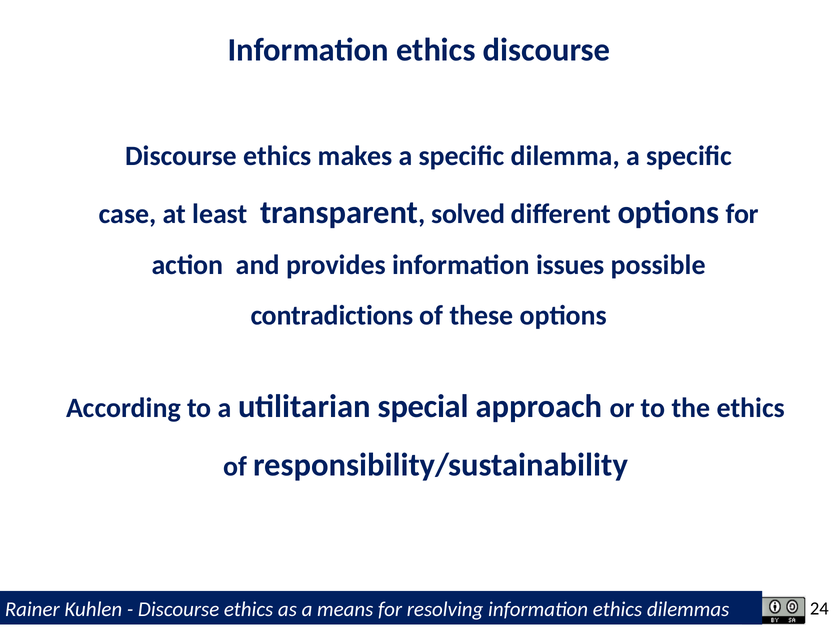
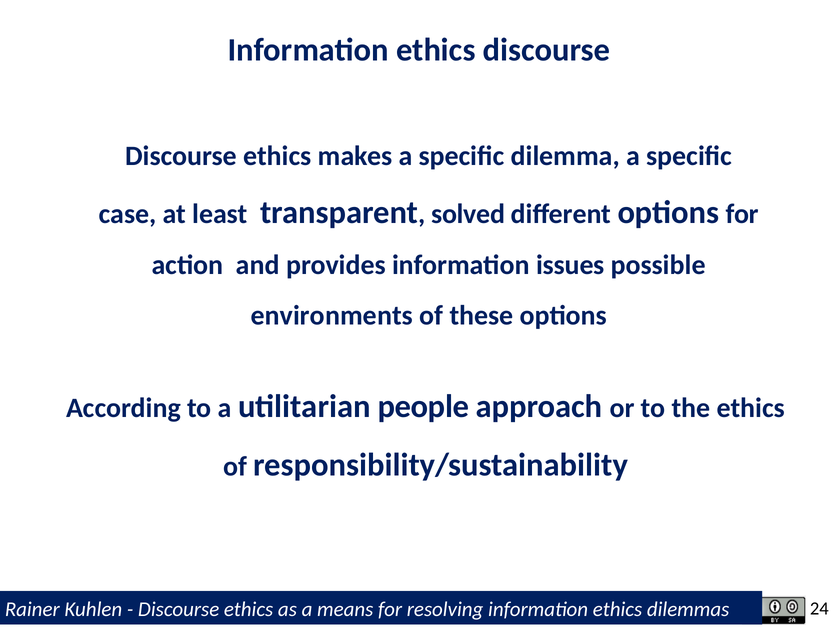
contradictions: contradictions -> environments
special: special -> people
